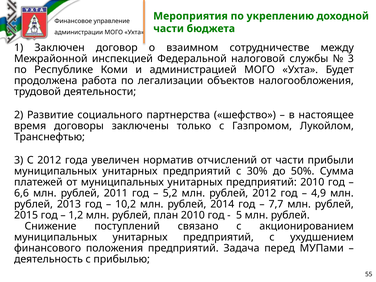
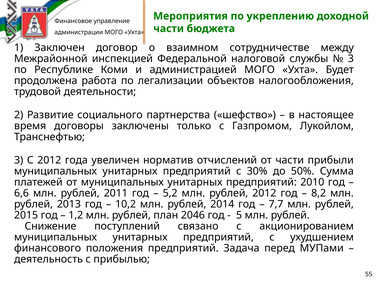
4,9: 4,9 -> 8,2
план 2010: 2010 -> 2046
